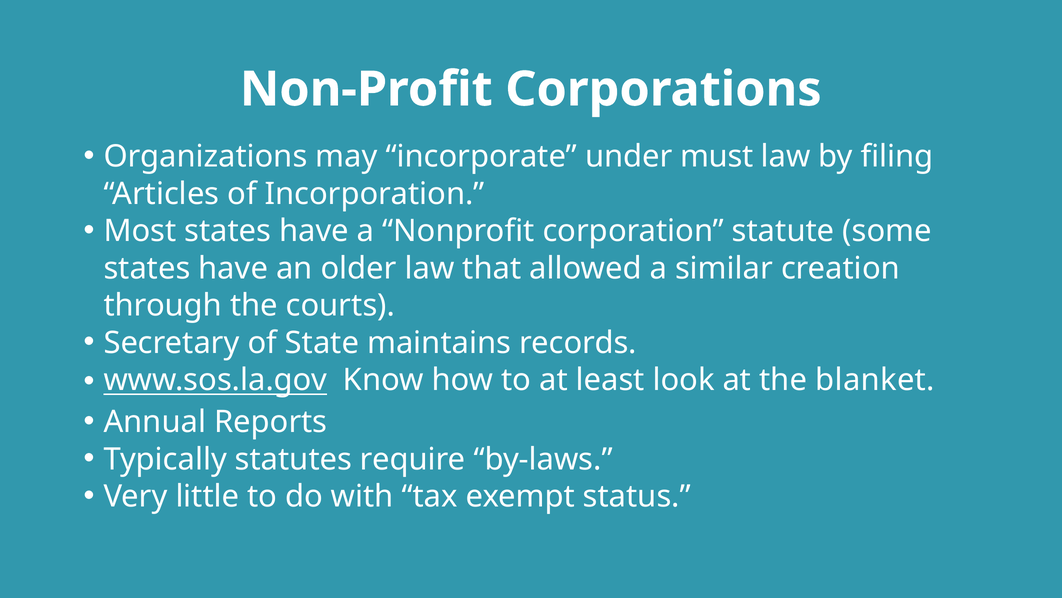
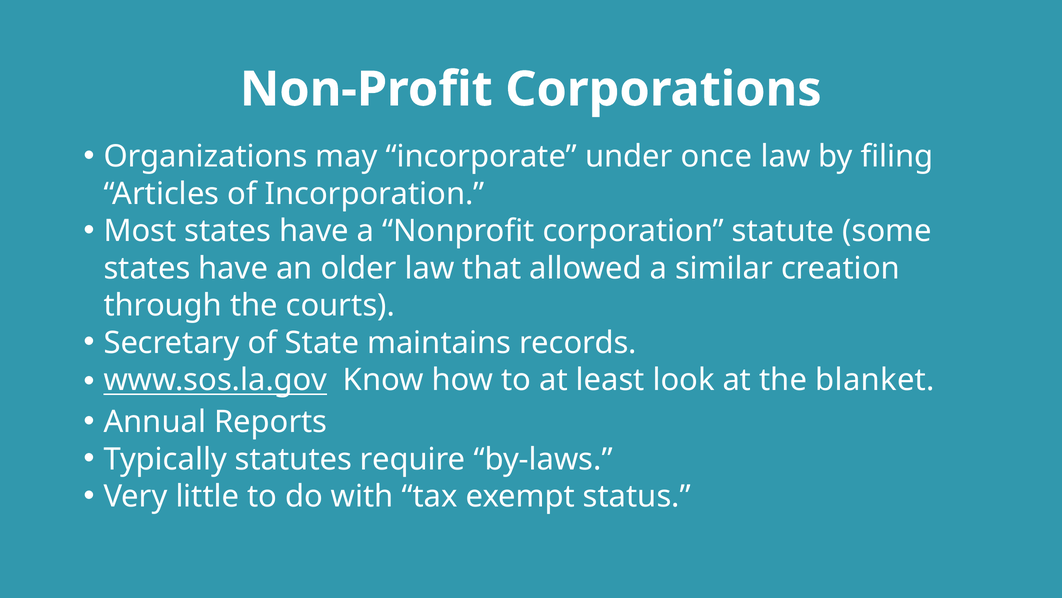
must: must -> once
